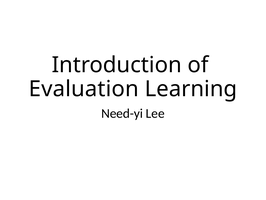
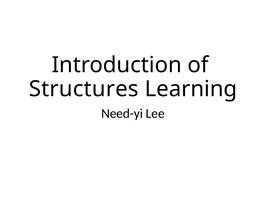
Evaluation: Evaluation -> Structures
